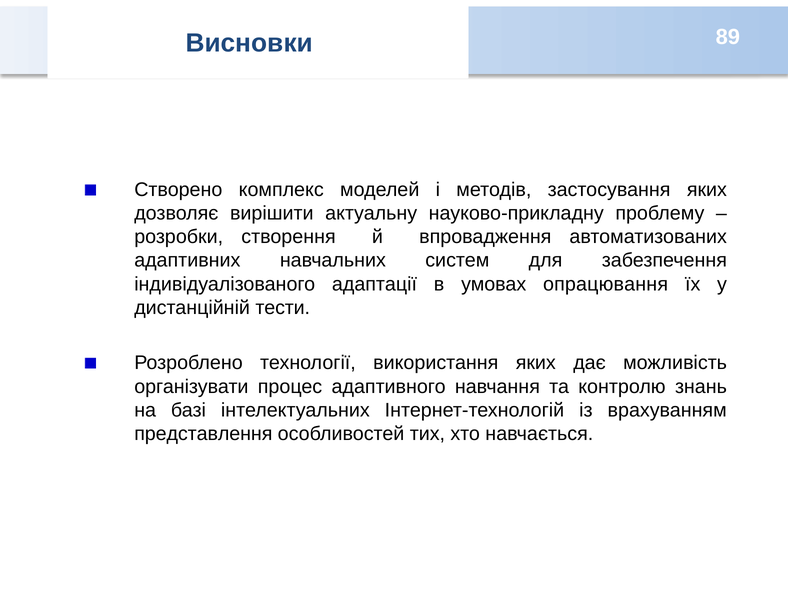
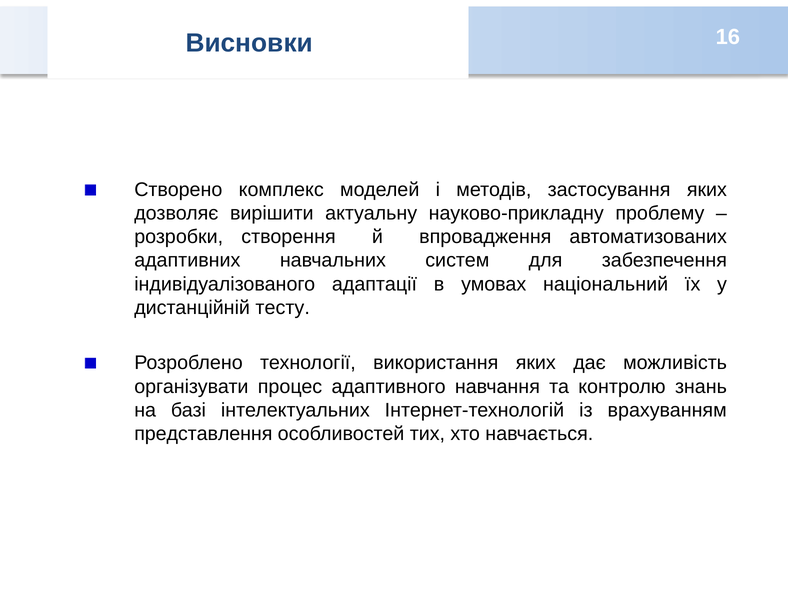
89: 89 -> 16
опрацювання: опрацювання -> національний
тести: тести -> тесту
